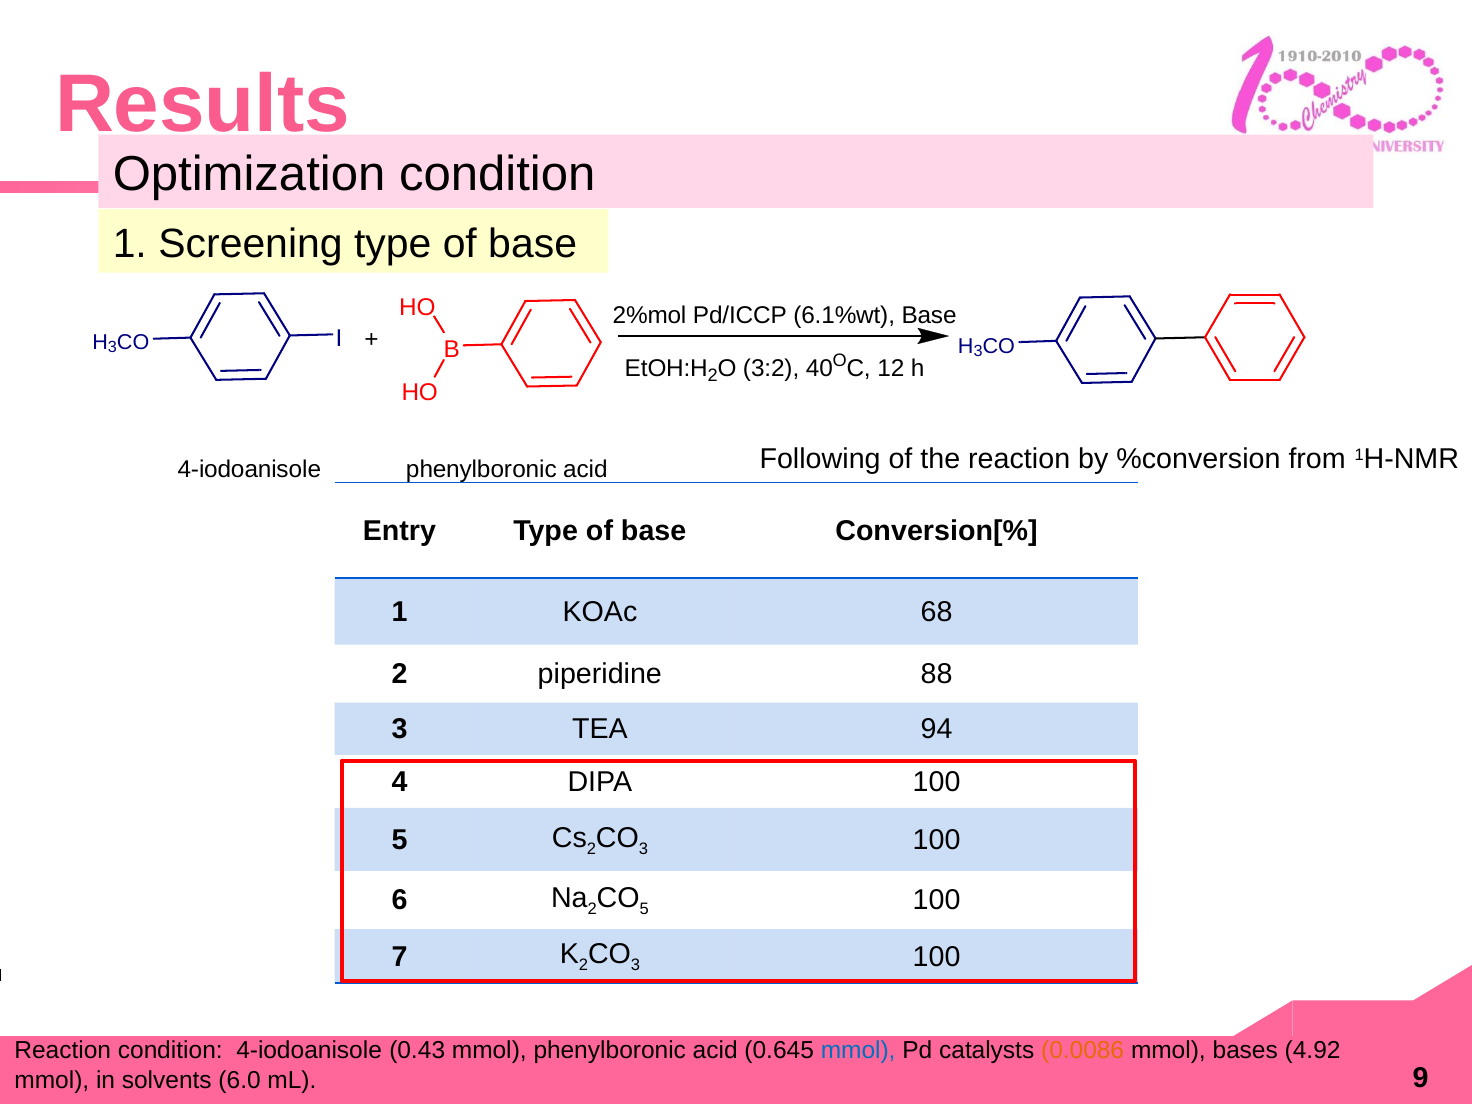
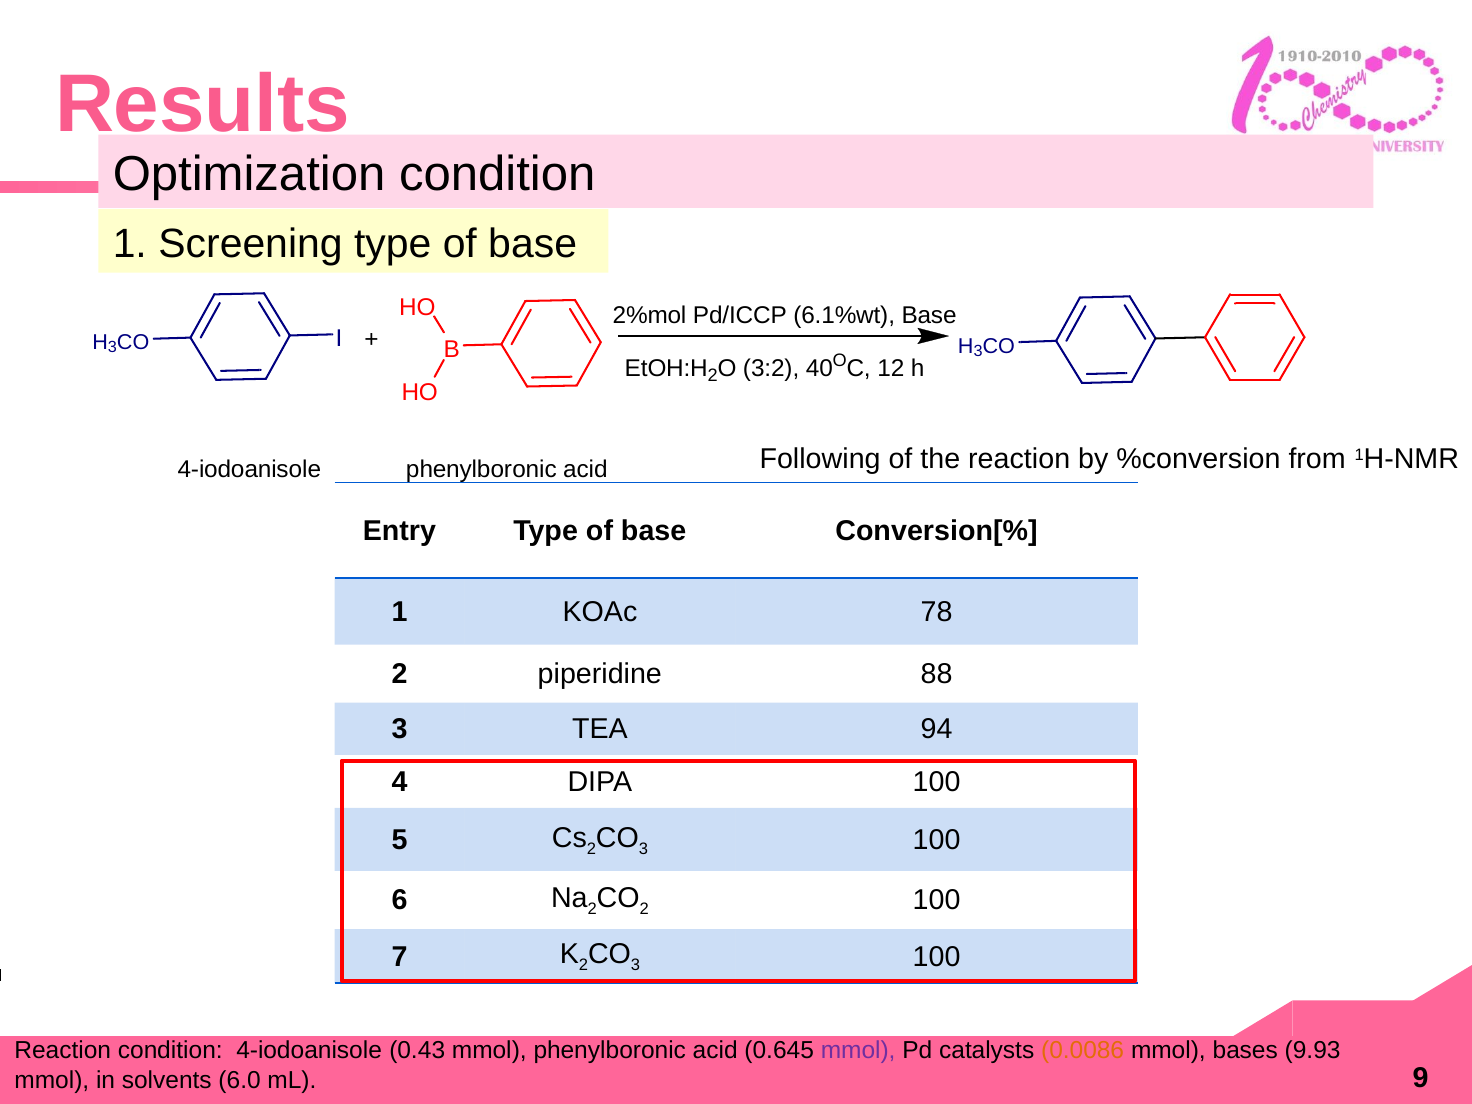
68: 68 -> 78
5 at (644, 909): 5 -> 2
mmol at (858, 1051) colour: blue -> purple
4.92: 4.92 -> 9.93
